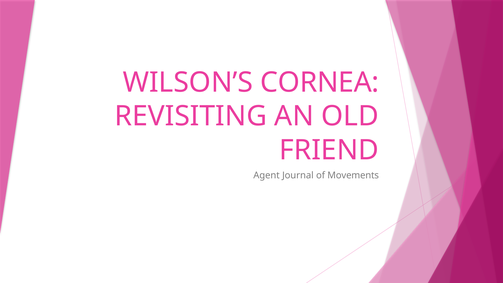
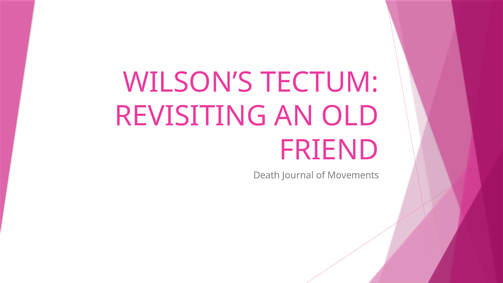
CORNEA: CORNEA -> TECTUM
Agent: Agent -> Death
